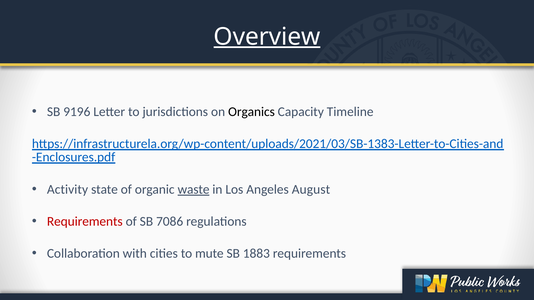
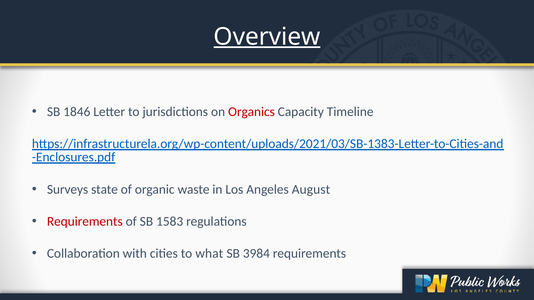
9196: 9196 -> 1846
Organics colour: black -> red
Activity: Activity -> Surveys
waste underline: present -> none
7086: 7086 -> 1583
mute: mute -> what
1883: 1883 -> 3984
